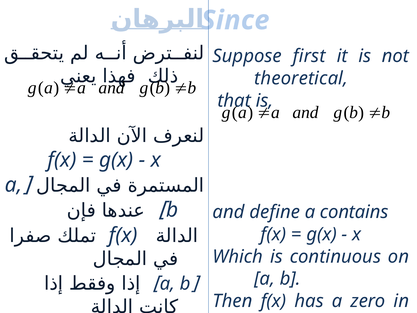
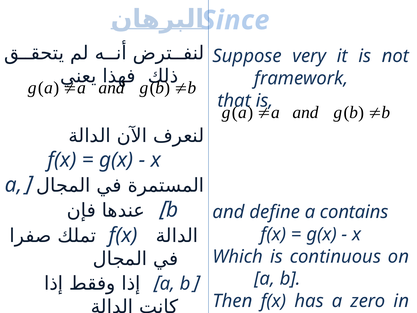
first: first -> very
theoretical: theoretical -> framework
